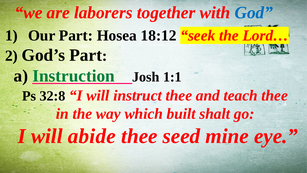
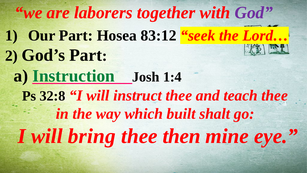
God colour: blue -> purple
18:12: 18:12 -> 83:12
1:1: 1:1 -> 1:4
abide: abide -> bring
seed: seed -> then
